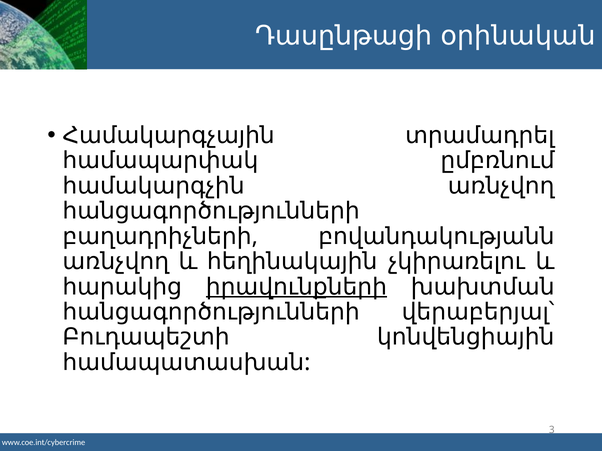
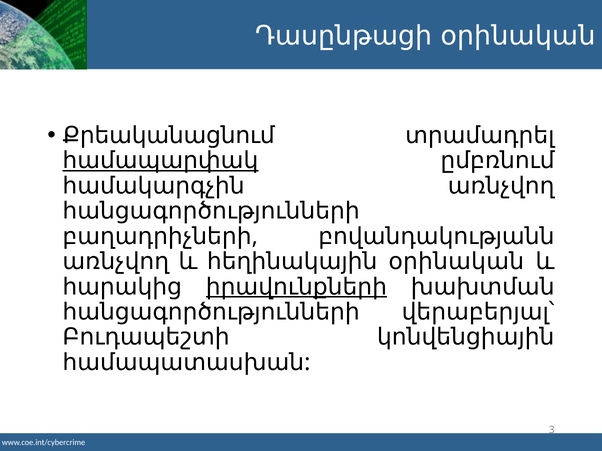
Համակարգչային: Համակարգչային -> Քրեականացնում
համապարփակ underline: none -> present
հեղինակային չկիրառելու: չկիրառելու -> օրինական
